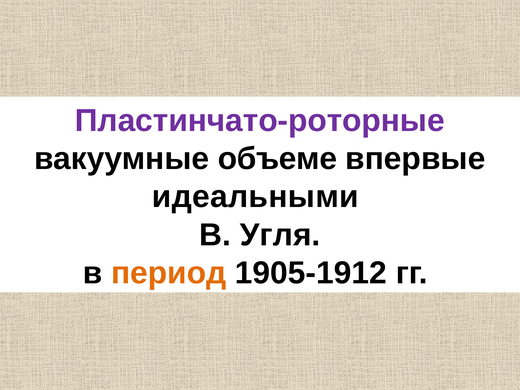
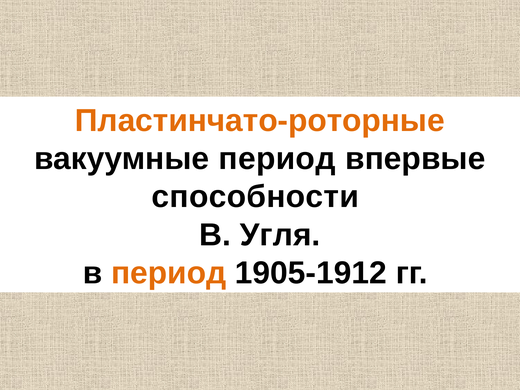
Пластинчато-роторные colour: purple -> orange
вакуумные объеме: объеме -> период
идеальными: идеальными -> способности
